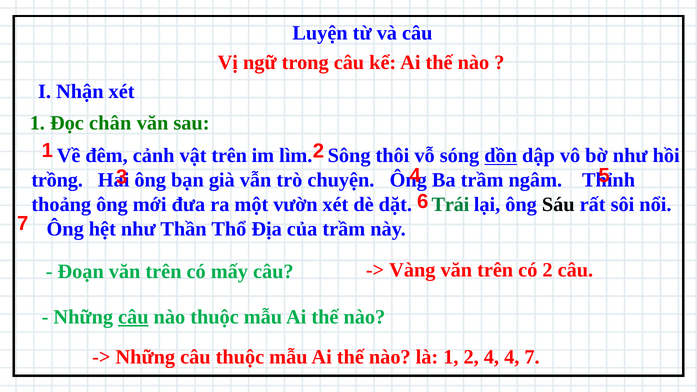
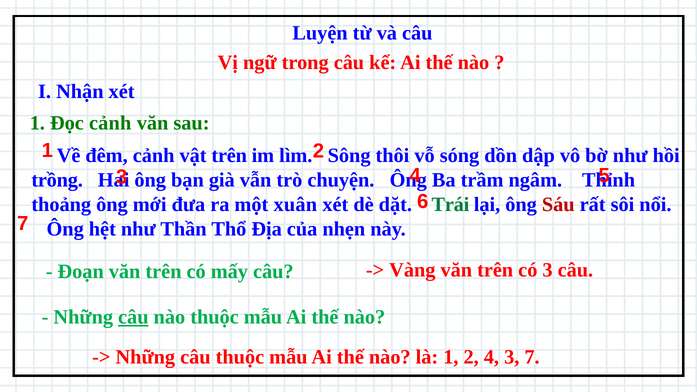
Đọc chân: chân -> cảnh
dồn underline: present -> none
vườn: vườn -> xuân
Sáu colour: black -> red
của trầm: trầm -> nhẹn
có 2: 2 -> 3
4 4: 4 -> 3
